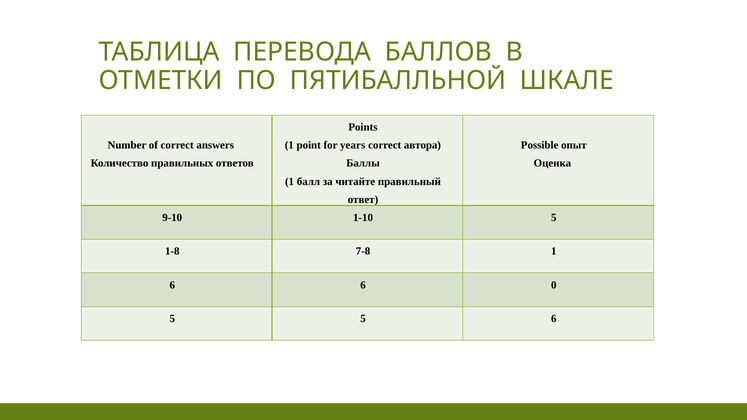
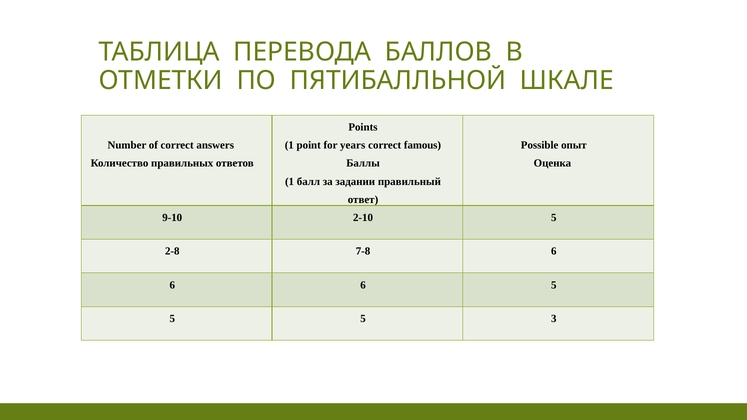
автора: автора -> famous
читайте: читайте -> задании
1-10: 1-10 -> 2-10
1-8: 1-8 -> 2-8
7-8 1: 1 -> 6
6 0: 0 -> 5
5 6: 6 -> 3
